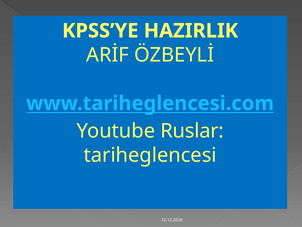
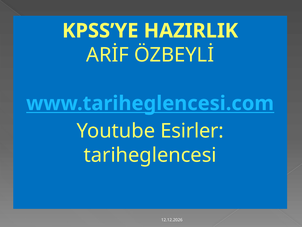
Ruslar: Ruslar -> Esirler
